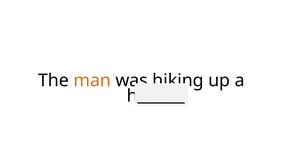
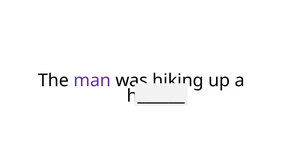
man colour: orange -> purple
